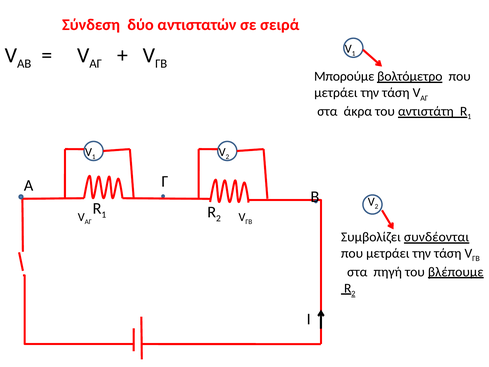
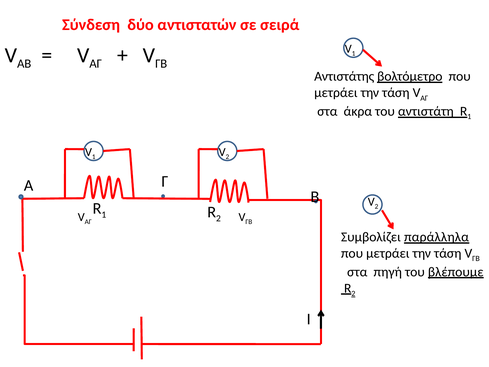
Μπορούμε: Μπορούμε -> Αντιστάτης
συνδέονται: συνδέονται -> παράλληλα
